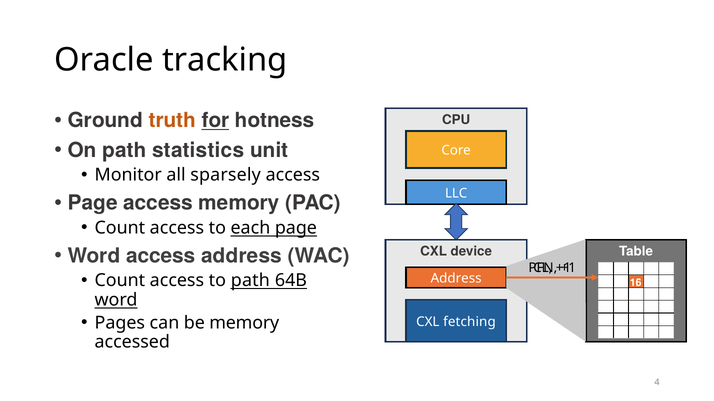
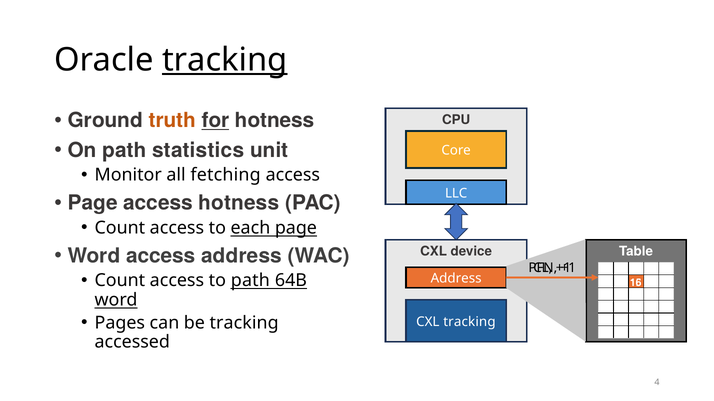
tracking at (225, 60) underline: none -> present
sparsely: sparsely -> fetching
access memory: memory -> hotness
be memory: memory -> tracking
CXL fetching: fetching -> tracking
